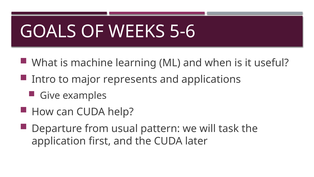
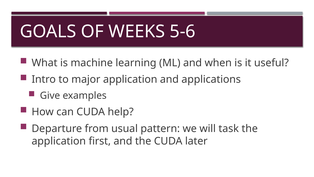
major represents: represents -> application
